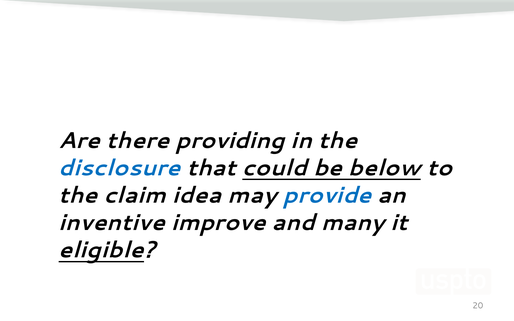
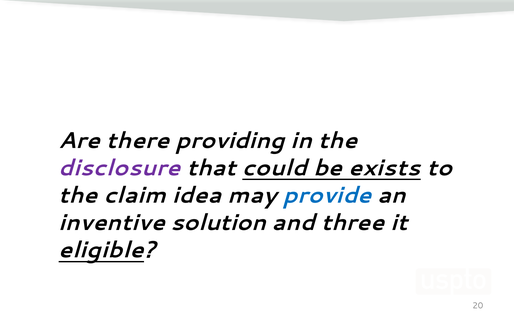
disclosure colour: blue -> purple
below: below -> exists
improve: improve -> solution
many: many -> three
